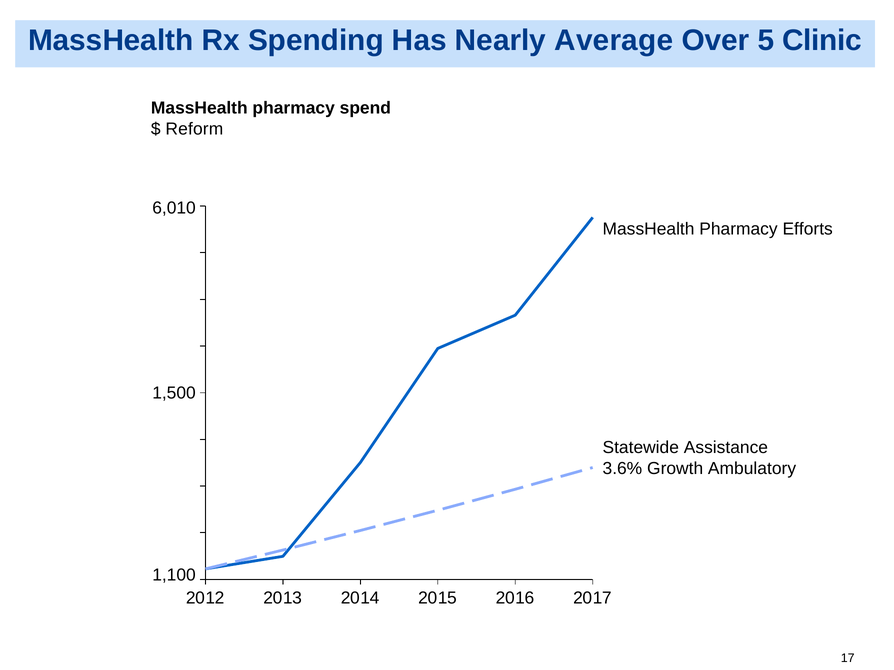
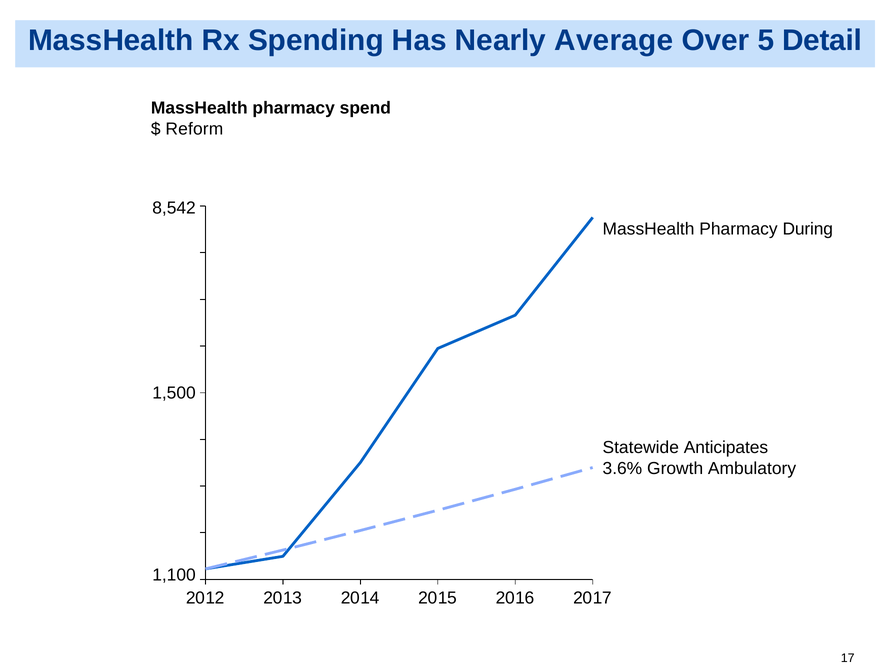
Clinic: Clinic -> Detail
6,010: 6,010 -> 8,542
Efforts: Efforts -> During
Assistance: Assistance -> Anticipates
